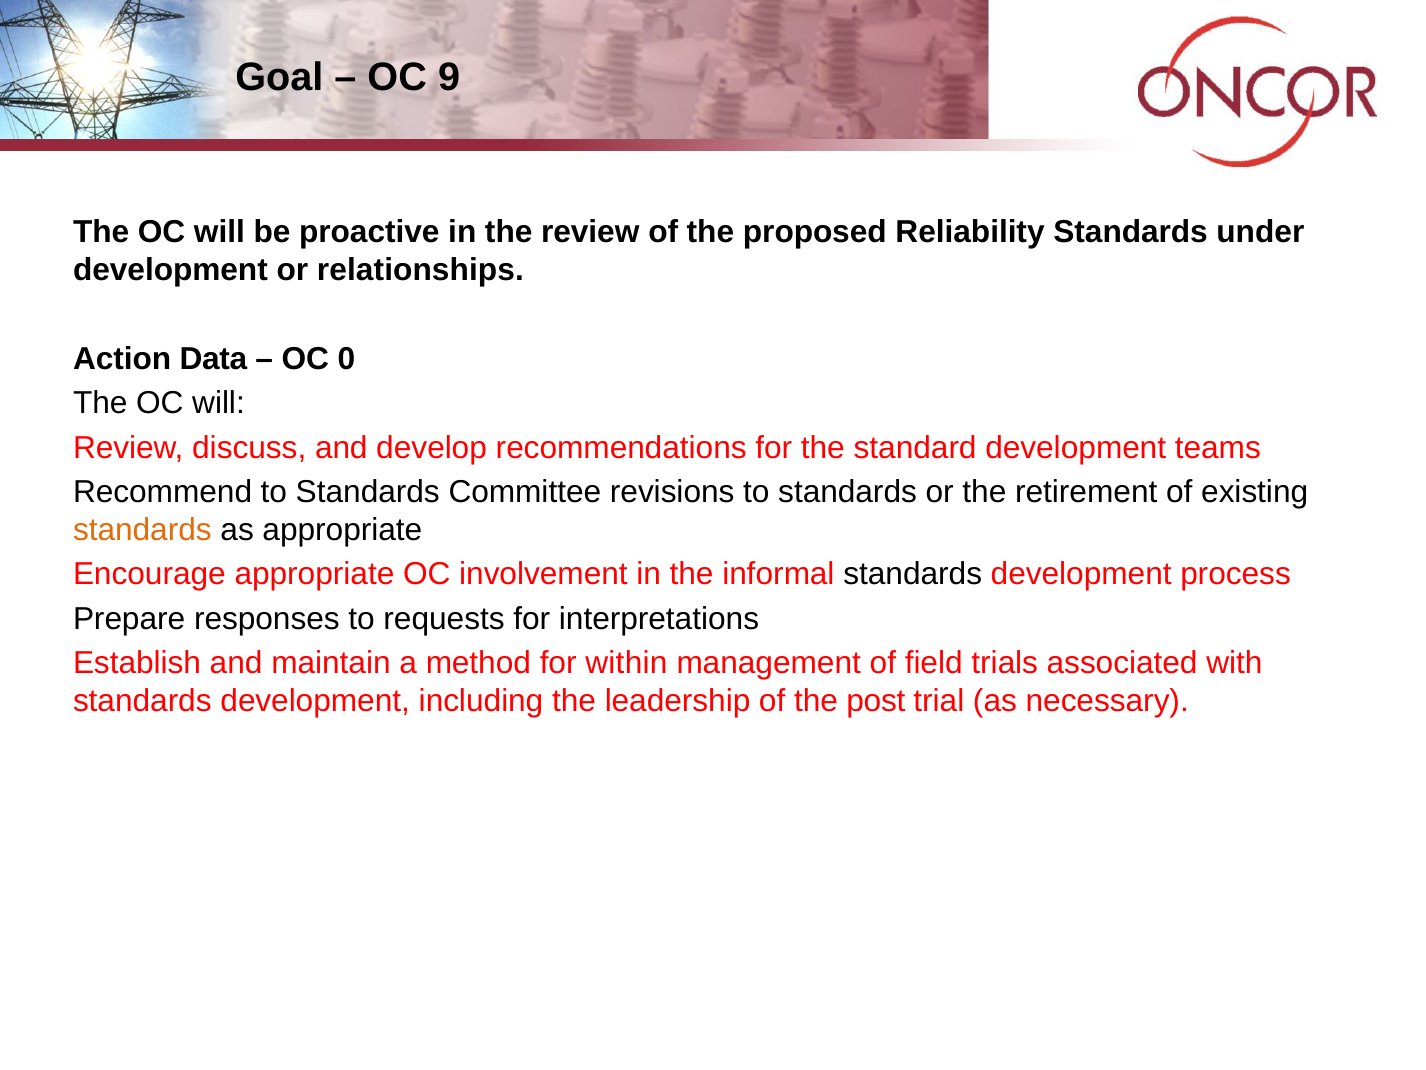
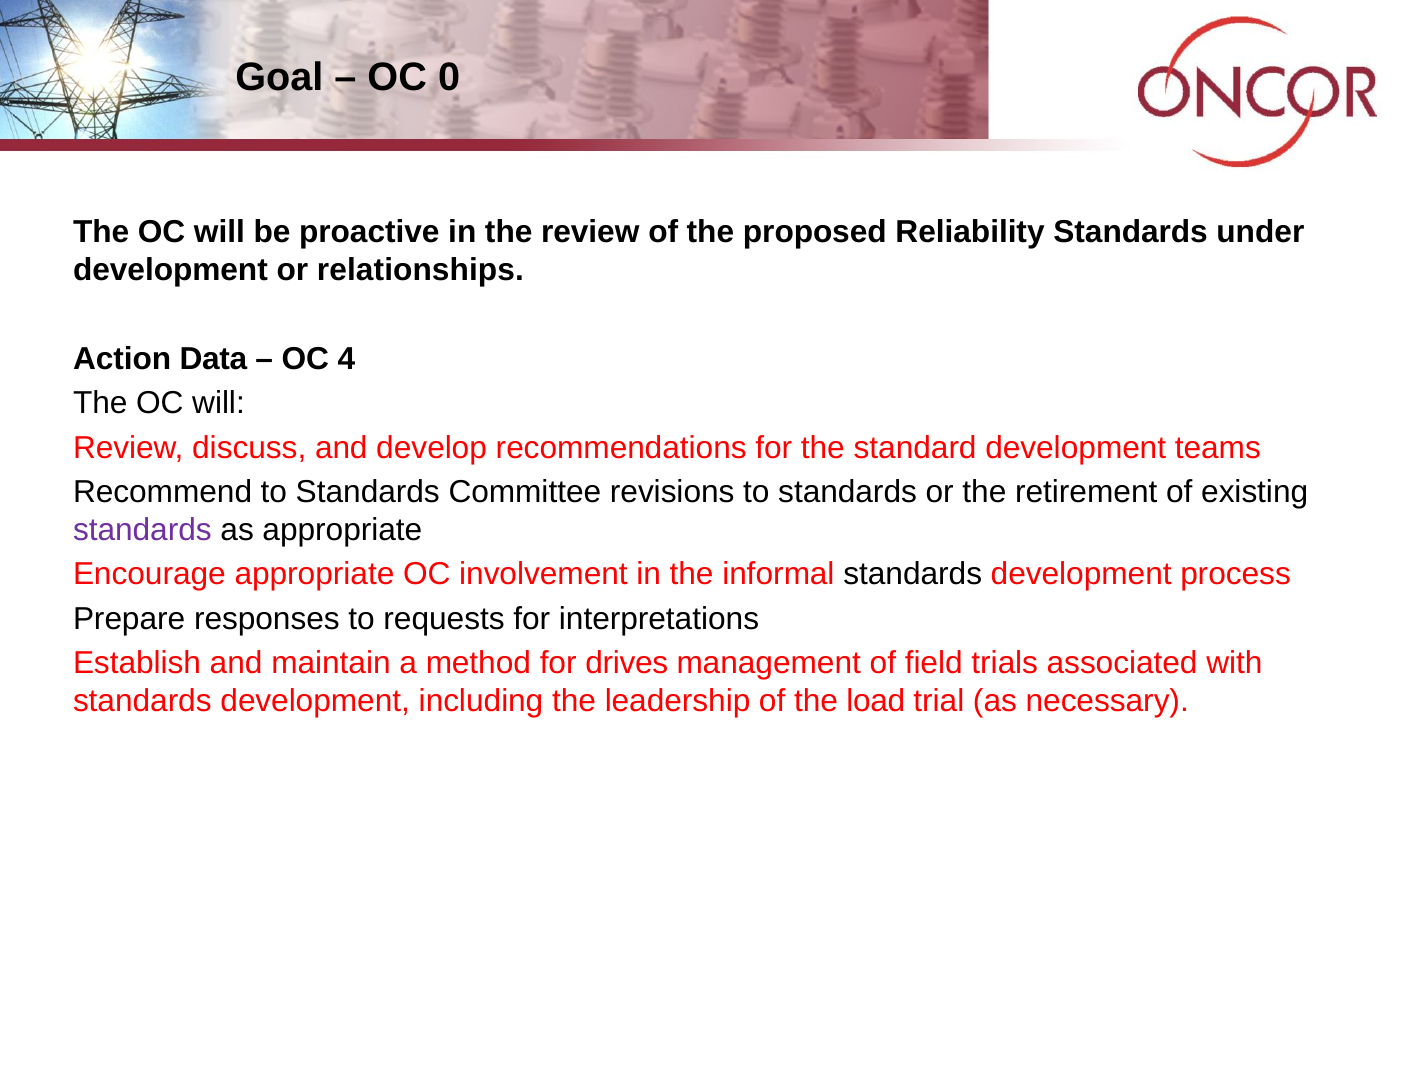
9: 9 -> 0
0: 0 -> 4
standards at (142, 530) colour: orange -> purple
within: within -> drives
post: post -> load
